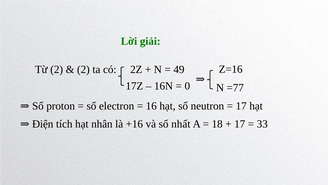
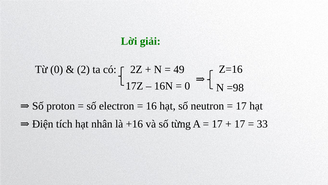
Từ 2: 2 -> 0
=77: =77 -> =98
nhất: nhất -> từng
18 at (217, 124): 18 -> 17
